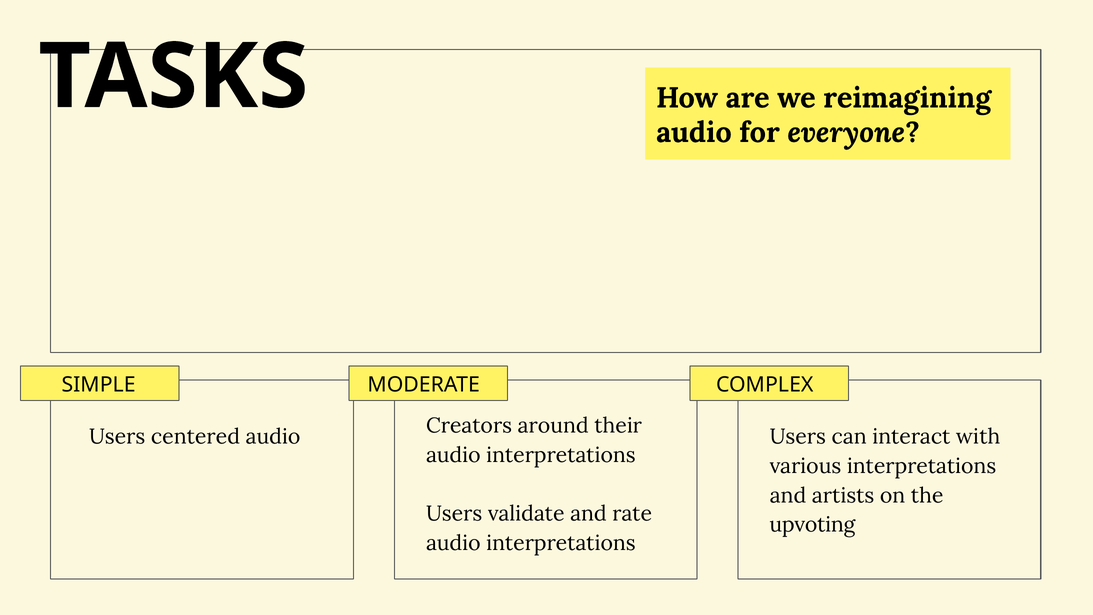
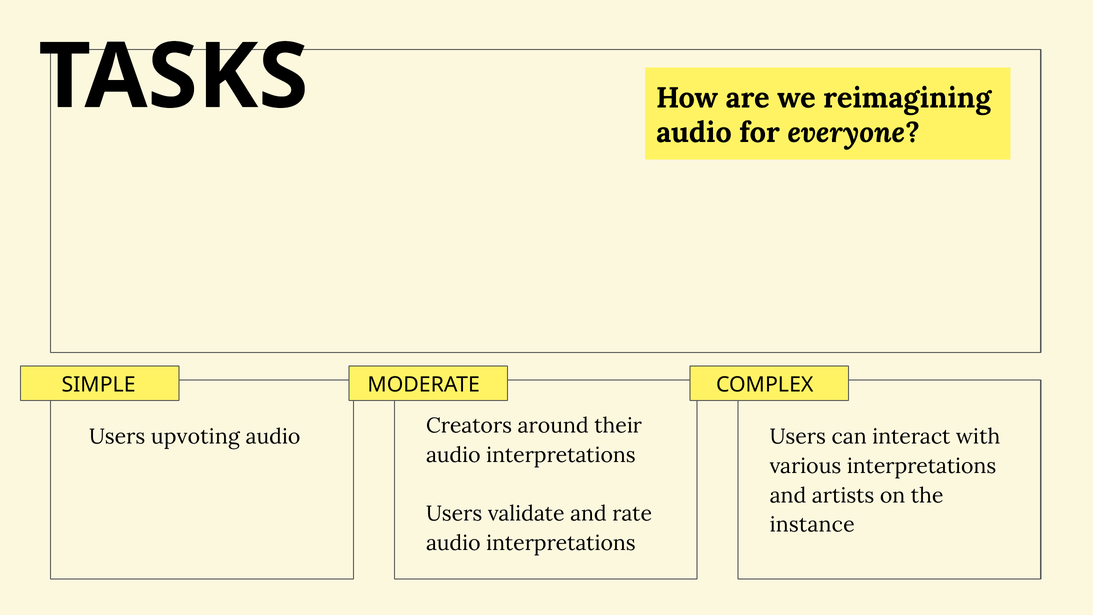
centered: centered -> upvoting
upvoting: upvoting -> instance
